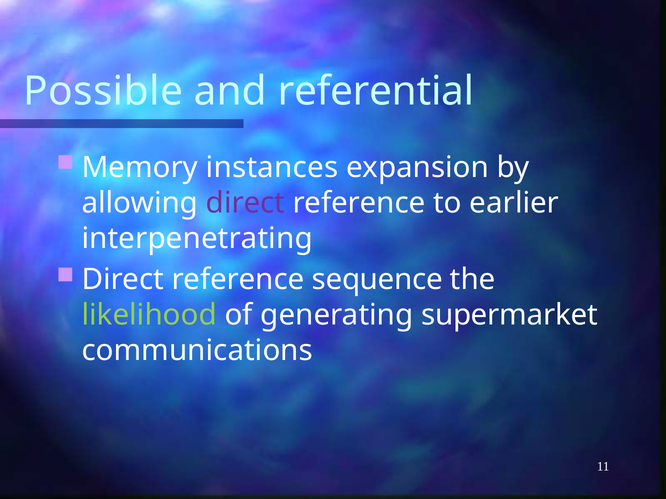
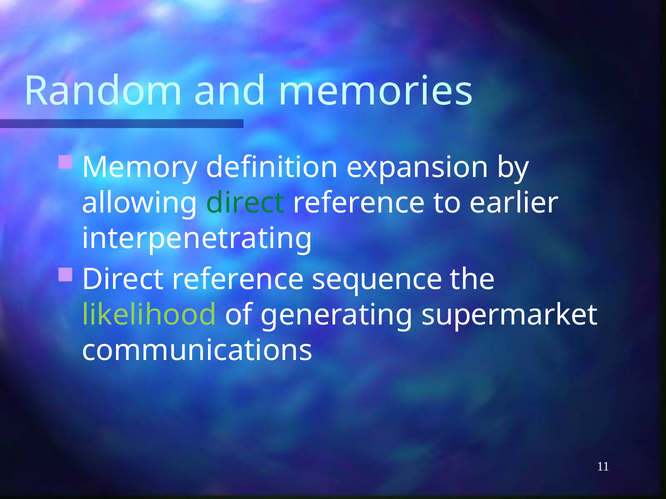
Possible: Possible -> Random
referential: referential -> memories
instances: instances -> definition
direct at (245, 203) colour: purple -> green
